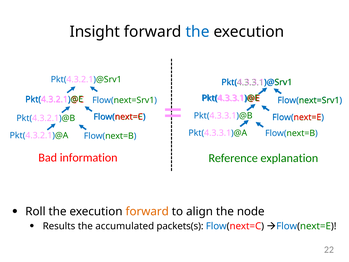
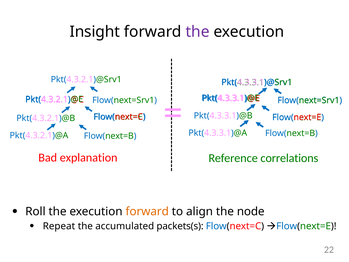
the at (198, 32) colour: blue -> purple
information: information -> explanation
explanation: explanation -> correlations
Results: Results -> Repeat
